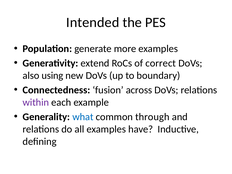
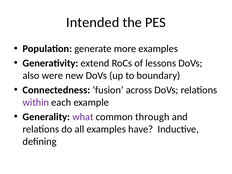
correct: correct -> lessons
using: using -> were
what colour: blue -> purple
